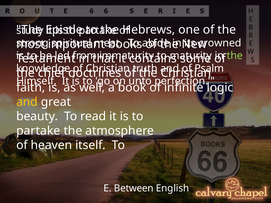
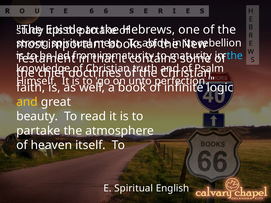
crowned: crowned -> rebellion
the at (235, 56) colour: light green -> light blue
E Between: Between -> Spiritual
